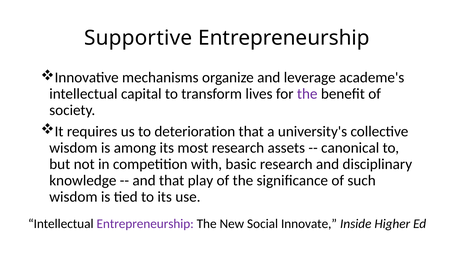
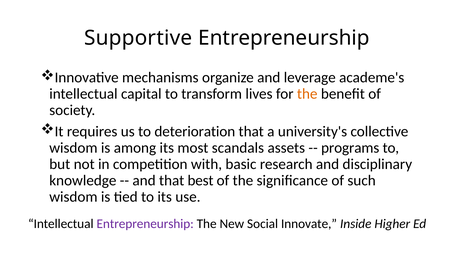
the at (307, 94) colour: purple -> orange
most research: research -> scandals
canonical: canonical -> programs
play: play -> best
